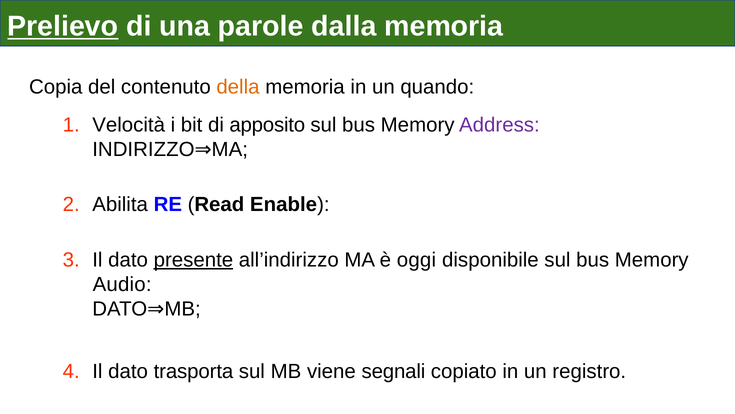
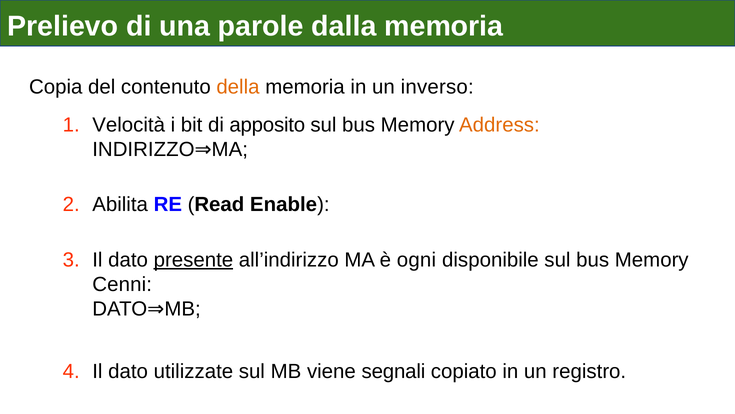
Prelievo underline: present -> none
quando: quando -> inverso
Address colour: purple -> orange
oggi: oggi -> ogni
Audio: Audio -> Cenni
trasporta: trasporta -> utilizzate
